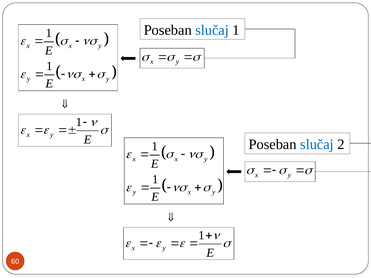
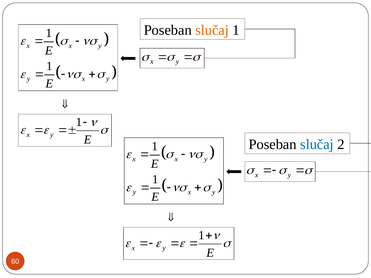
slučaj at (212, 30) colour: blue -> orange
